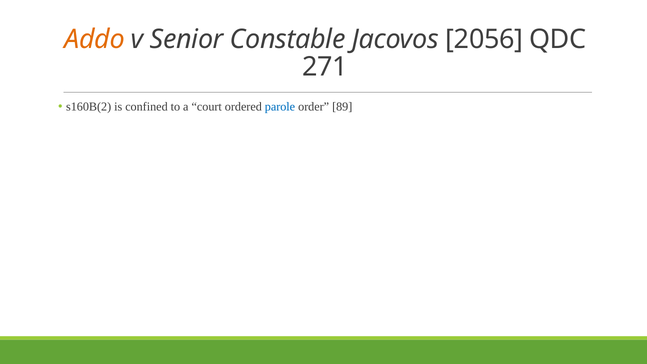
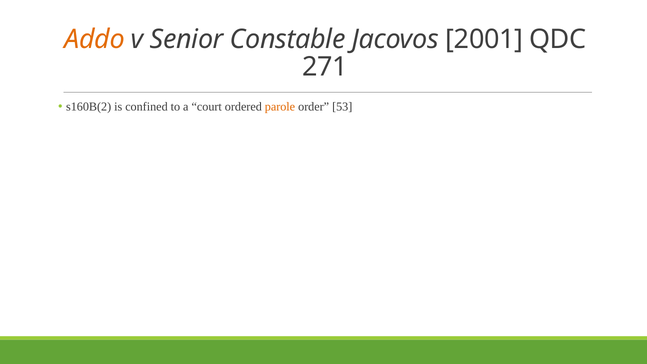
2056: 2056 -> 2001
parole colour: blue -> orange
89: 89 -> 53
